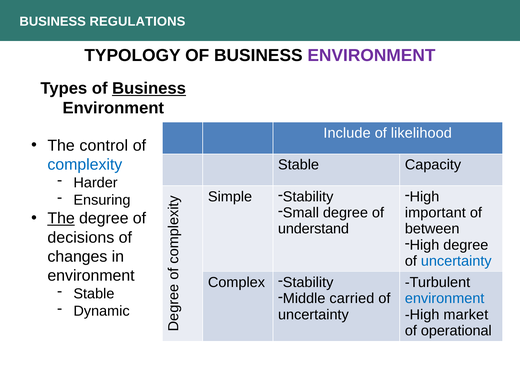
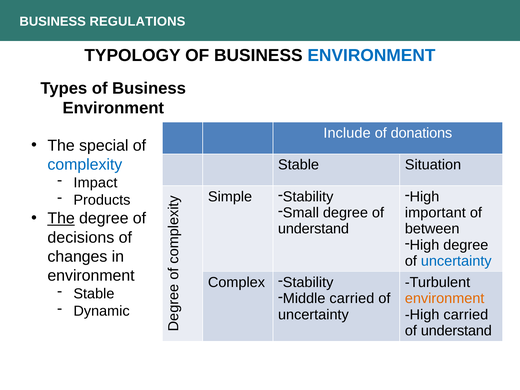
ENVIRONMENT at (371, 55) colour: purple -> blue
Business at (149, 88) underline: present -> none
likelihood: likelihood -> donations
control: control -> special
Capacity: Capacity -> Situation
Harder: Harder -> Impact
Ensuring: Ensuring -> Products
environment at (445, 299) colour: blue -> orange
High market: market -> carried
operational at (456, 331): operational -> understand
